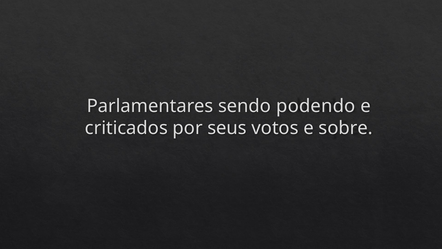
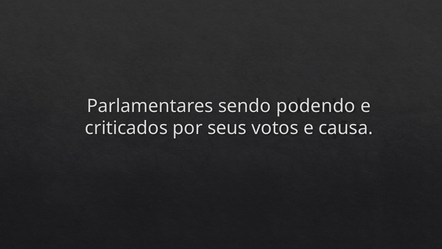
sobre: sobre -> causa
